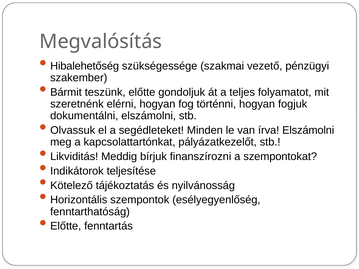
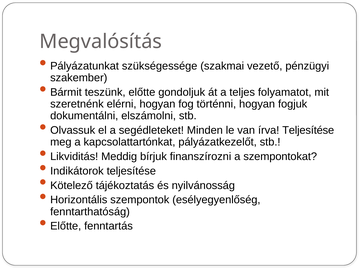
Hibalehetőség: Hibalehetőség -> Pályázatunkat
írva Elszámolni: Elszámolni -> Teljesítése
